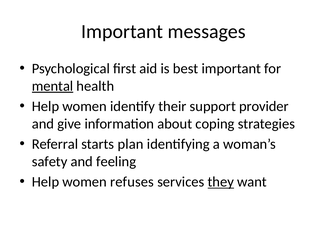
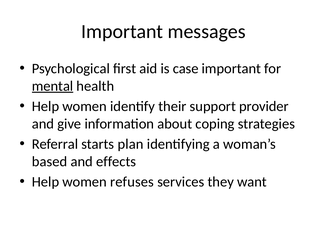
best: best -> case
safety: safety -> based
feeling: feeling -> effects
they underline: present -> none
